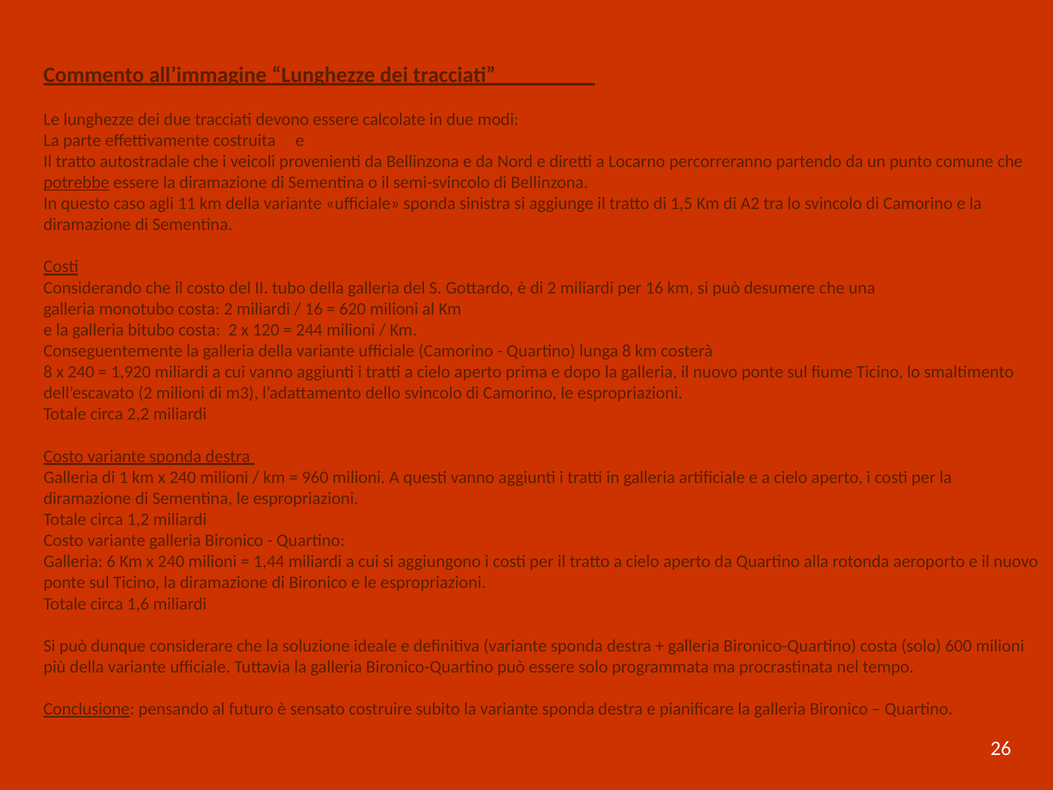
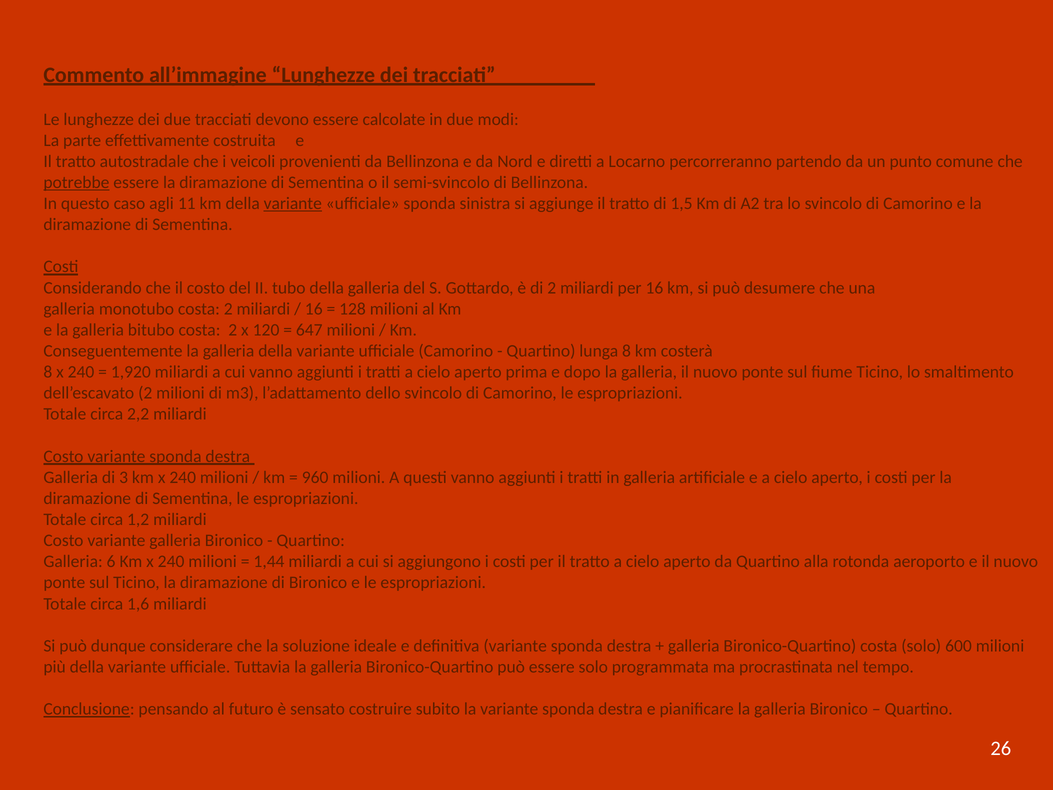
variante at (293, 203) underline: none -> present
620: 620 -> 128
244: 244 -> 647
1: 1 -> 3
